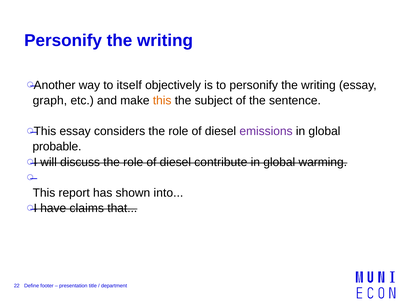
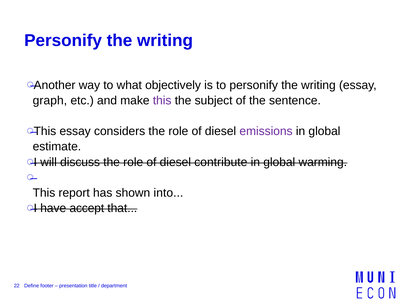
itself: itself -> what
this at (162, 100) colour: orange -> purple
probable: probable -> estimate
claims: claims -> accept
